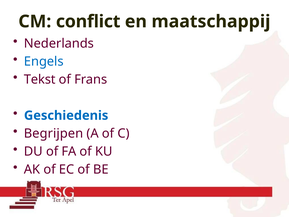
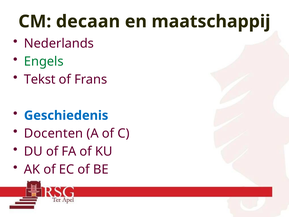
conflict: conflict -> decaan
Engels colour: blue -> green
Begrijpen: Begrijpen -> Docenten
